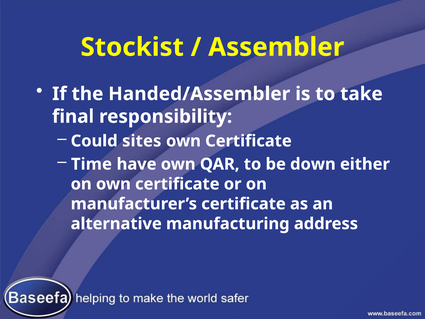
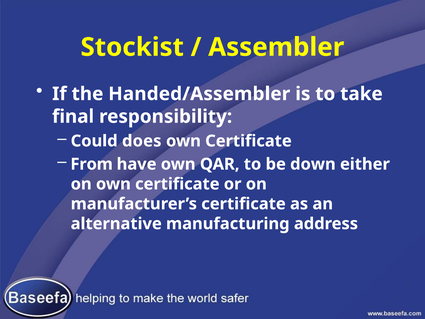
sites: sites -> does
Time: Time -> From
